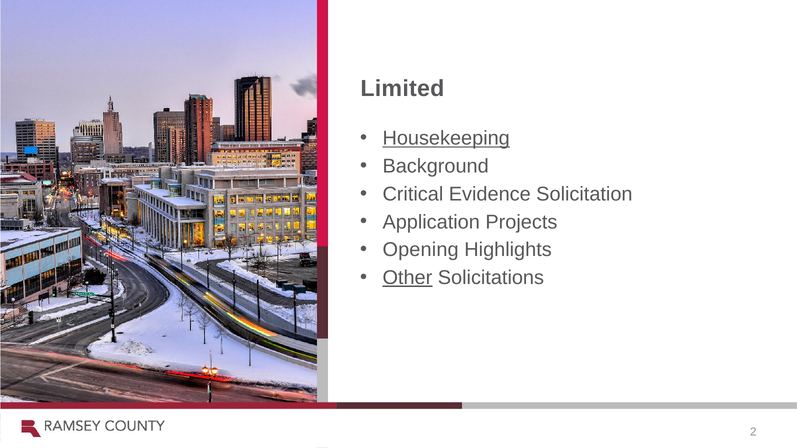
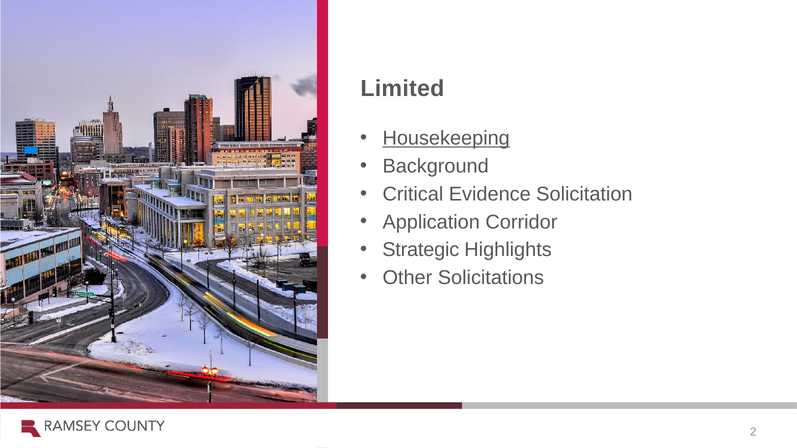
Projects: Projects -> Corridor
Opening: Opening -> Strategic
Other underline: present -> none
